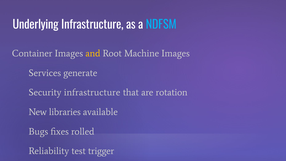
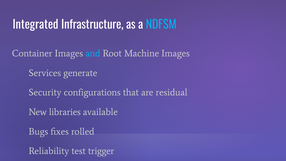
Underlying: Underlying -> Integrated
and colour: yellow -> light blue
Security infrastructure: infrastructure -> configurations
rotation: rotation -> residual
